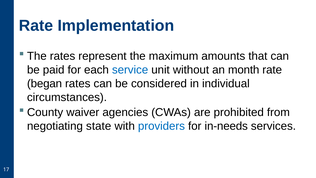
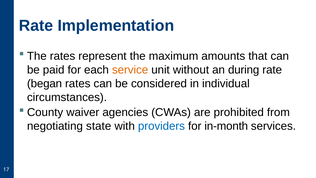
service colour: blue -> orange
month: month -> during
in-needs: in-needs -> in-month
